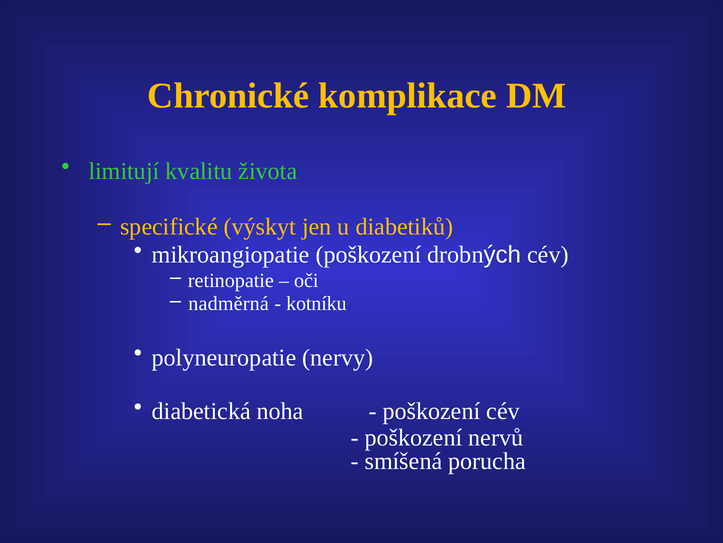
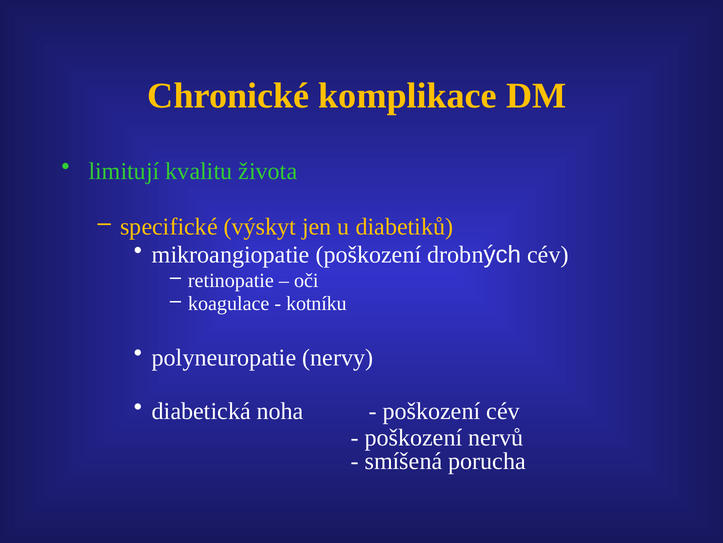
nadměrná: nadměrná -> koagulace
